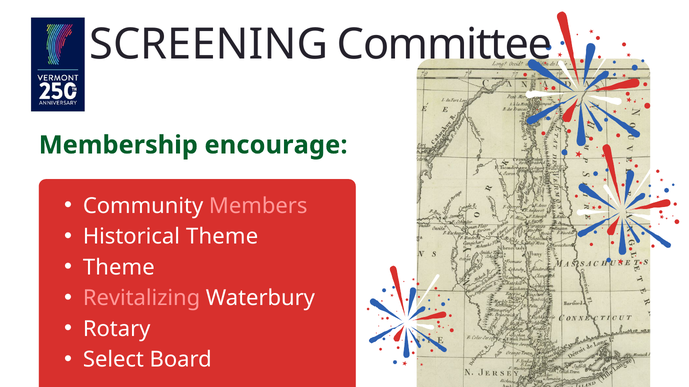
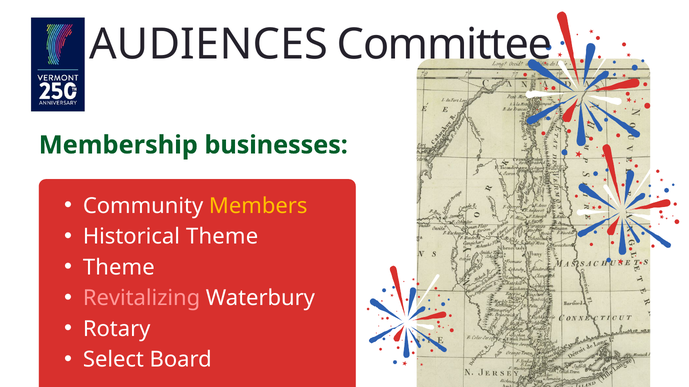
SCREENING: SCREENING -> AUDIENCES
encourage: encourage -> businesses
Members colour: pink -> yellow
